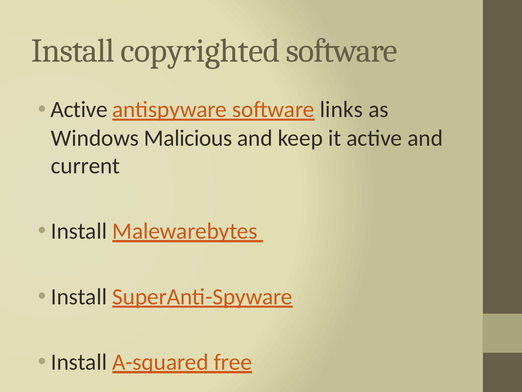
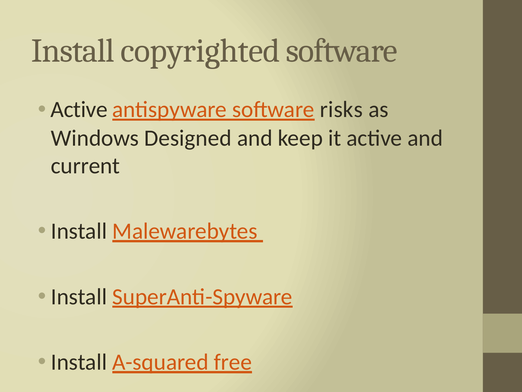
links: links -> risks
Malicious: Malicious -> Designed
